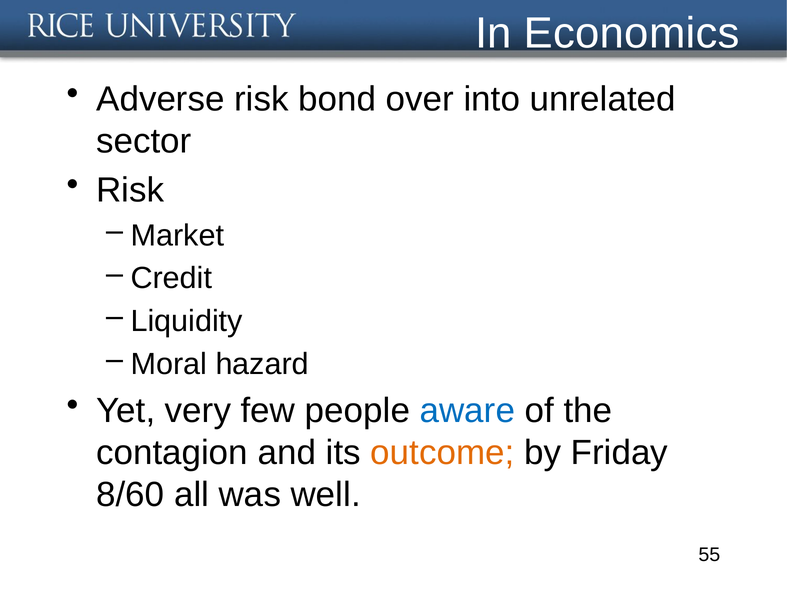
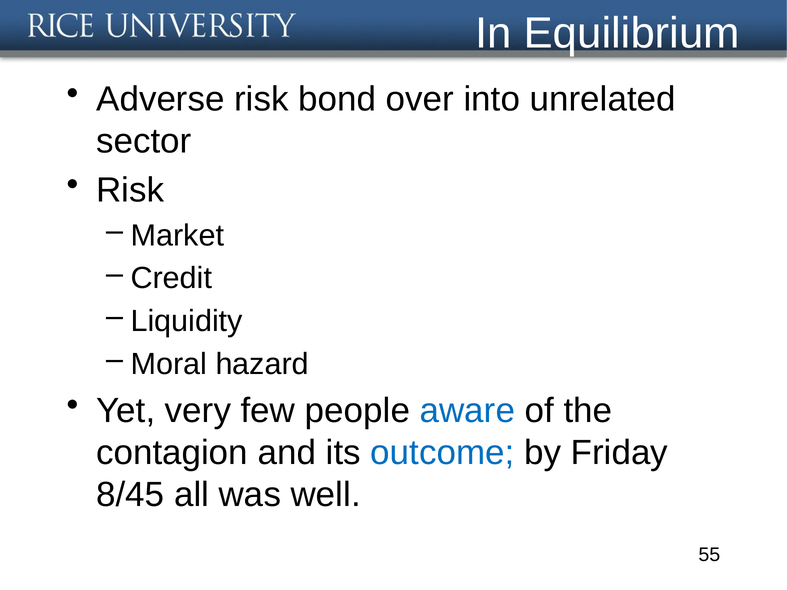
Economics: Economics -> Equilibrium
outcome colour: orange -> blue
8/60: 8/60 -> 8/45
